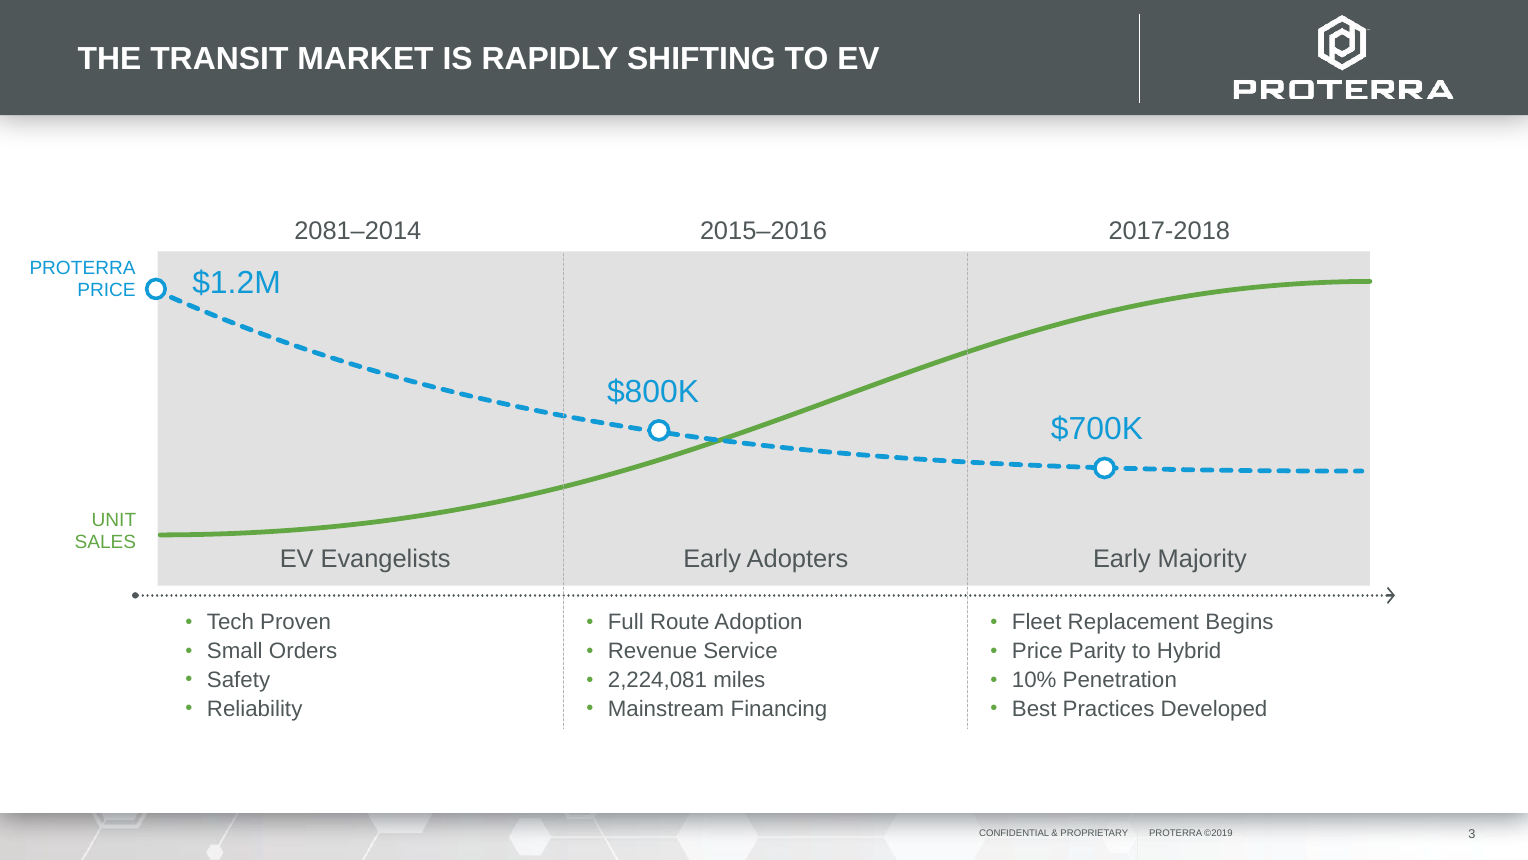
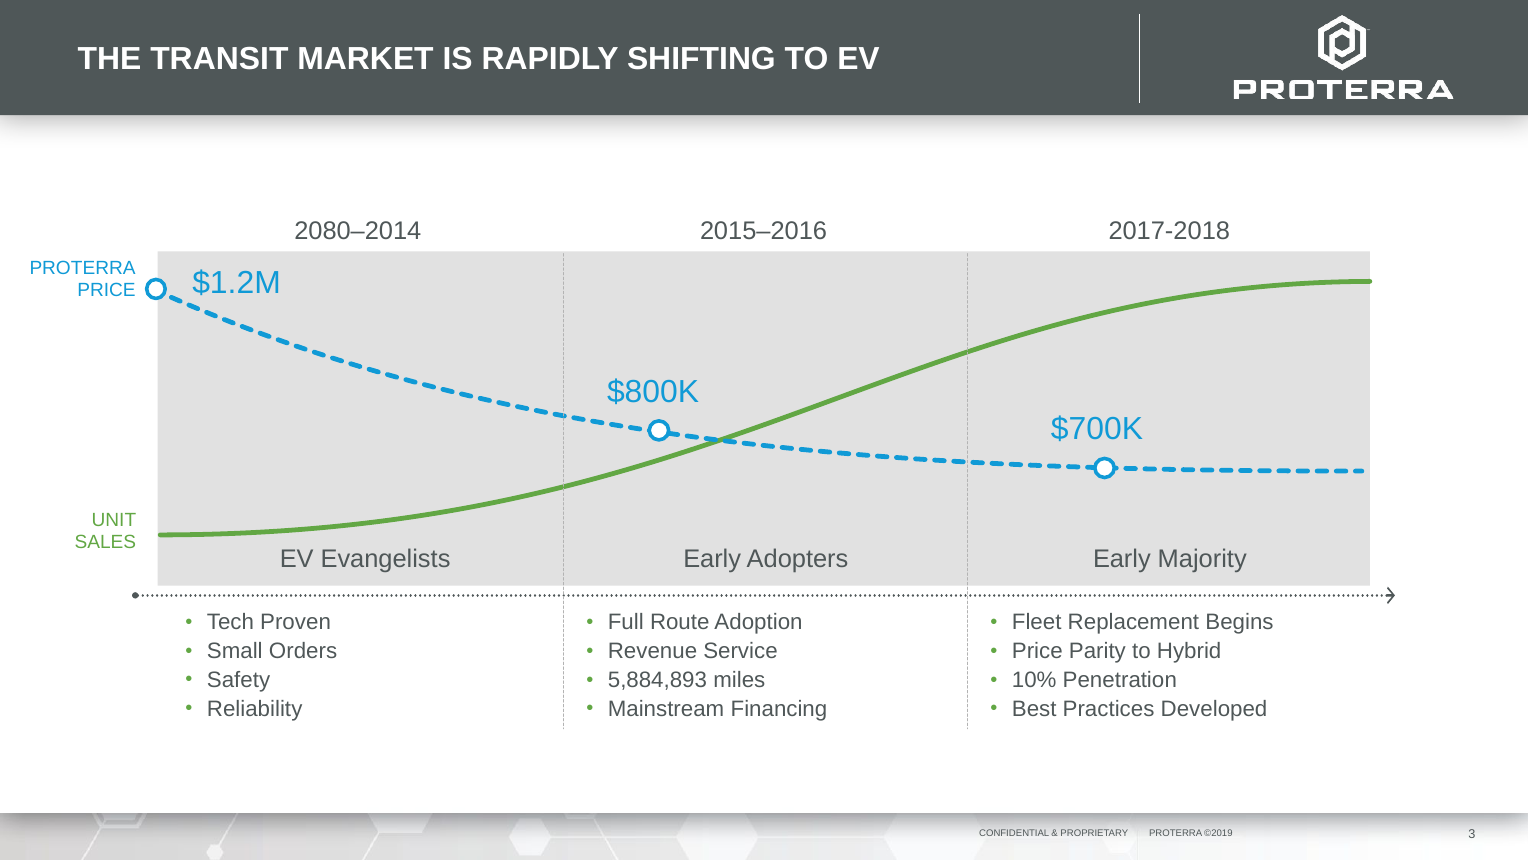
2081–2014: 2081–2014 -> 2080–2014
2,224,081: 2,224,081 -> 5,884,893
